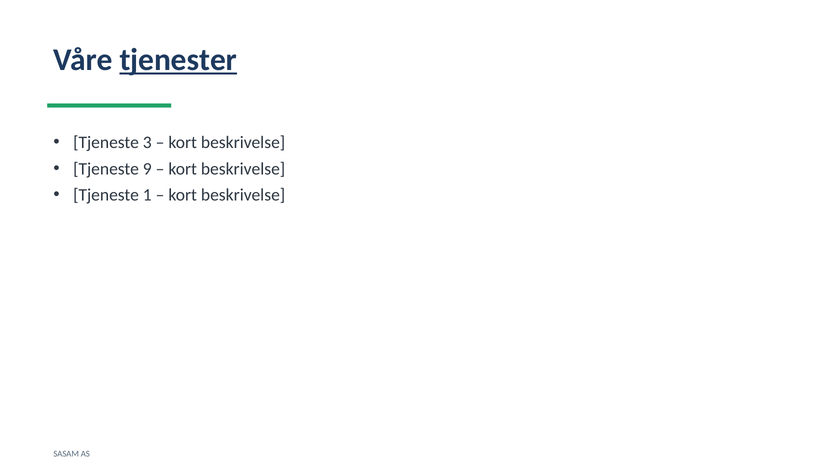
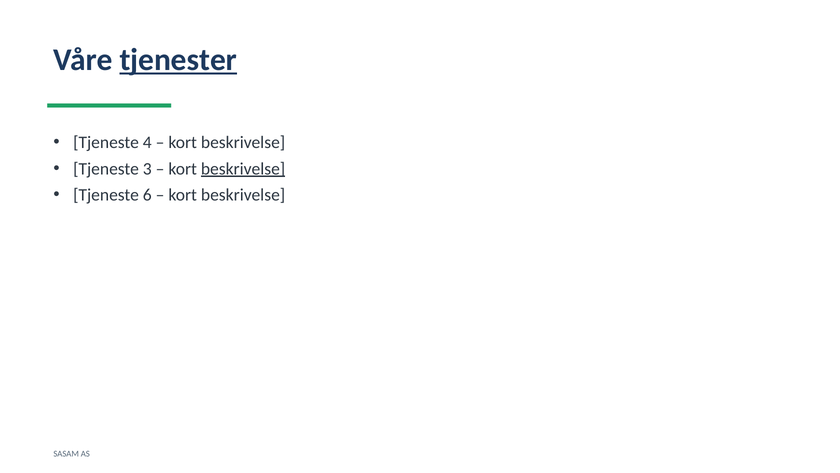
3: 3 -> 4
9: 9 -> 3
beskrivelse at (243, 169) underline: none -> present
1: 1 -> 6
